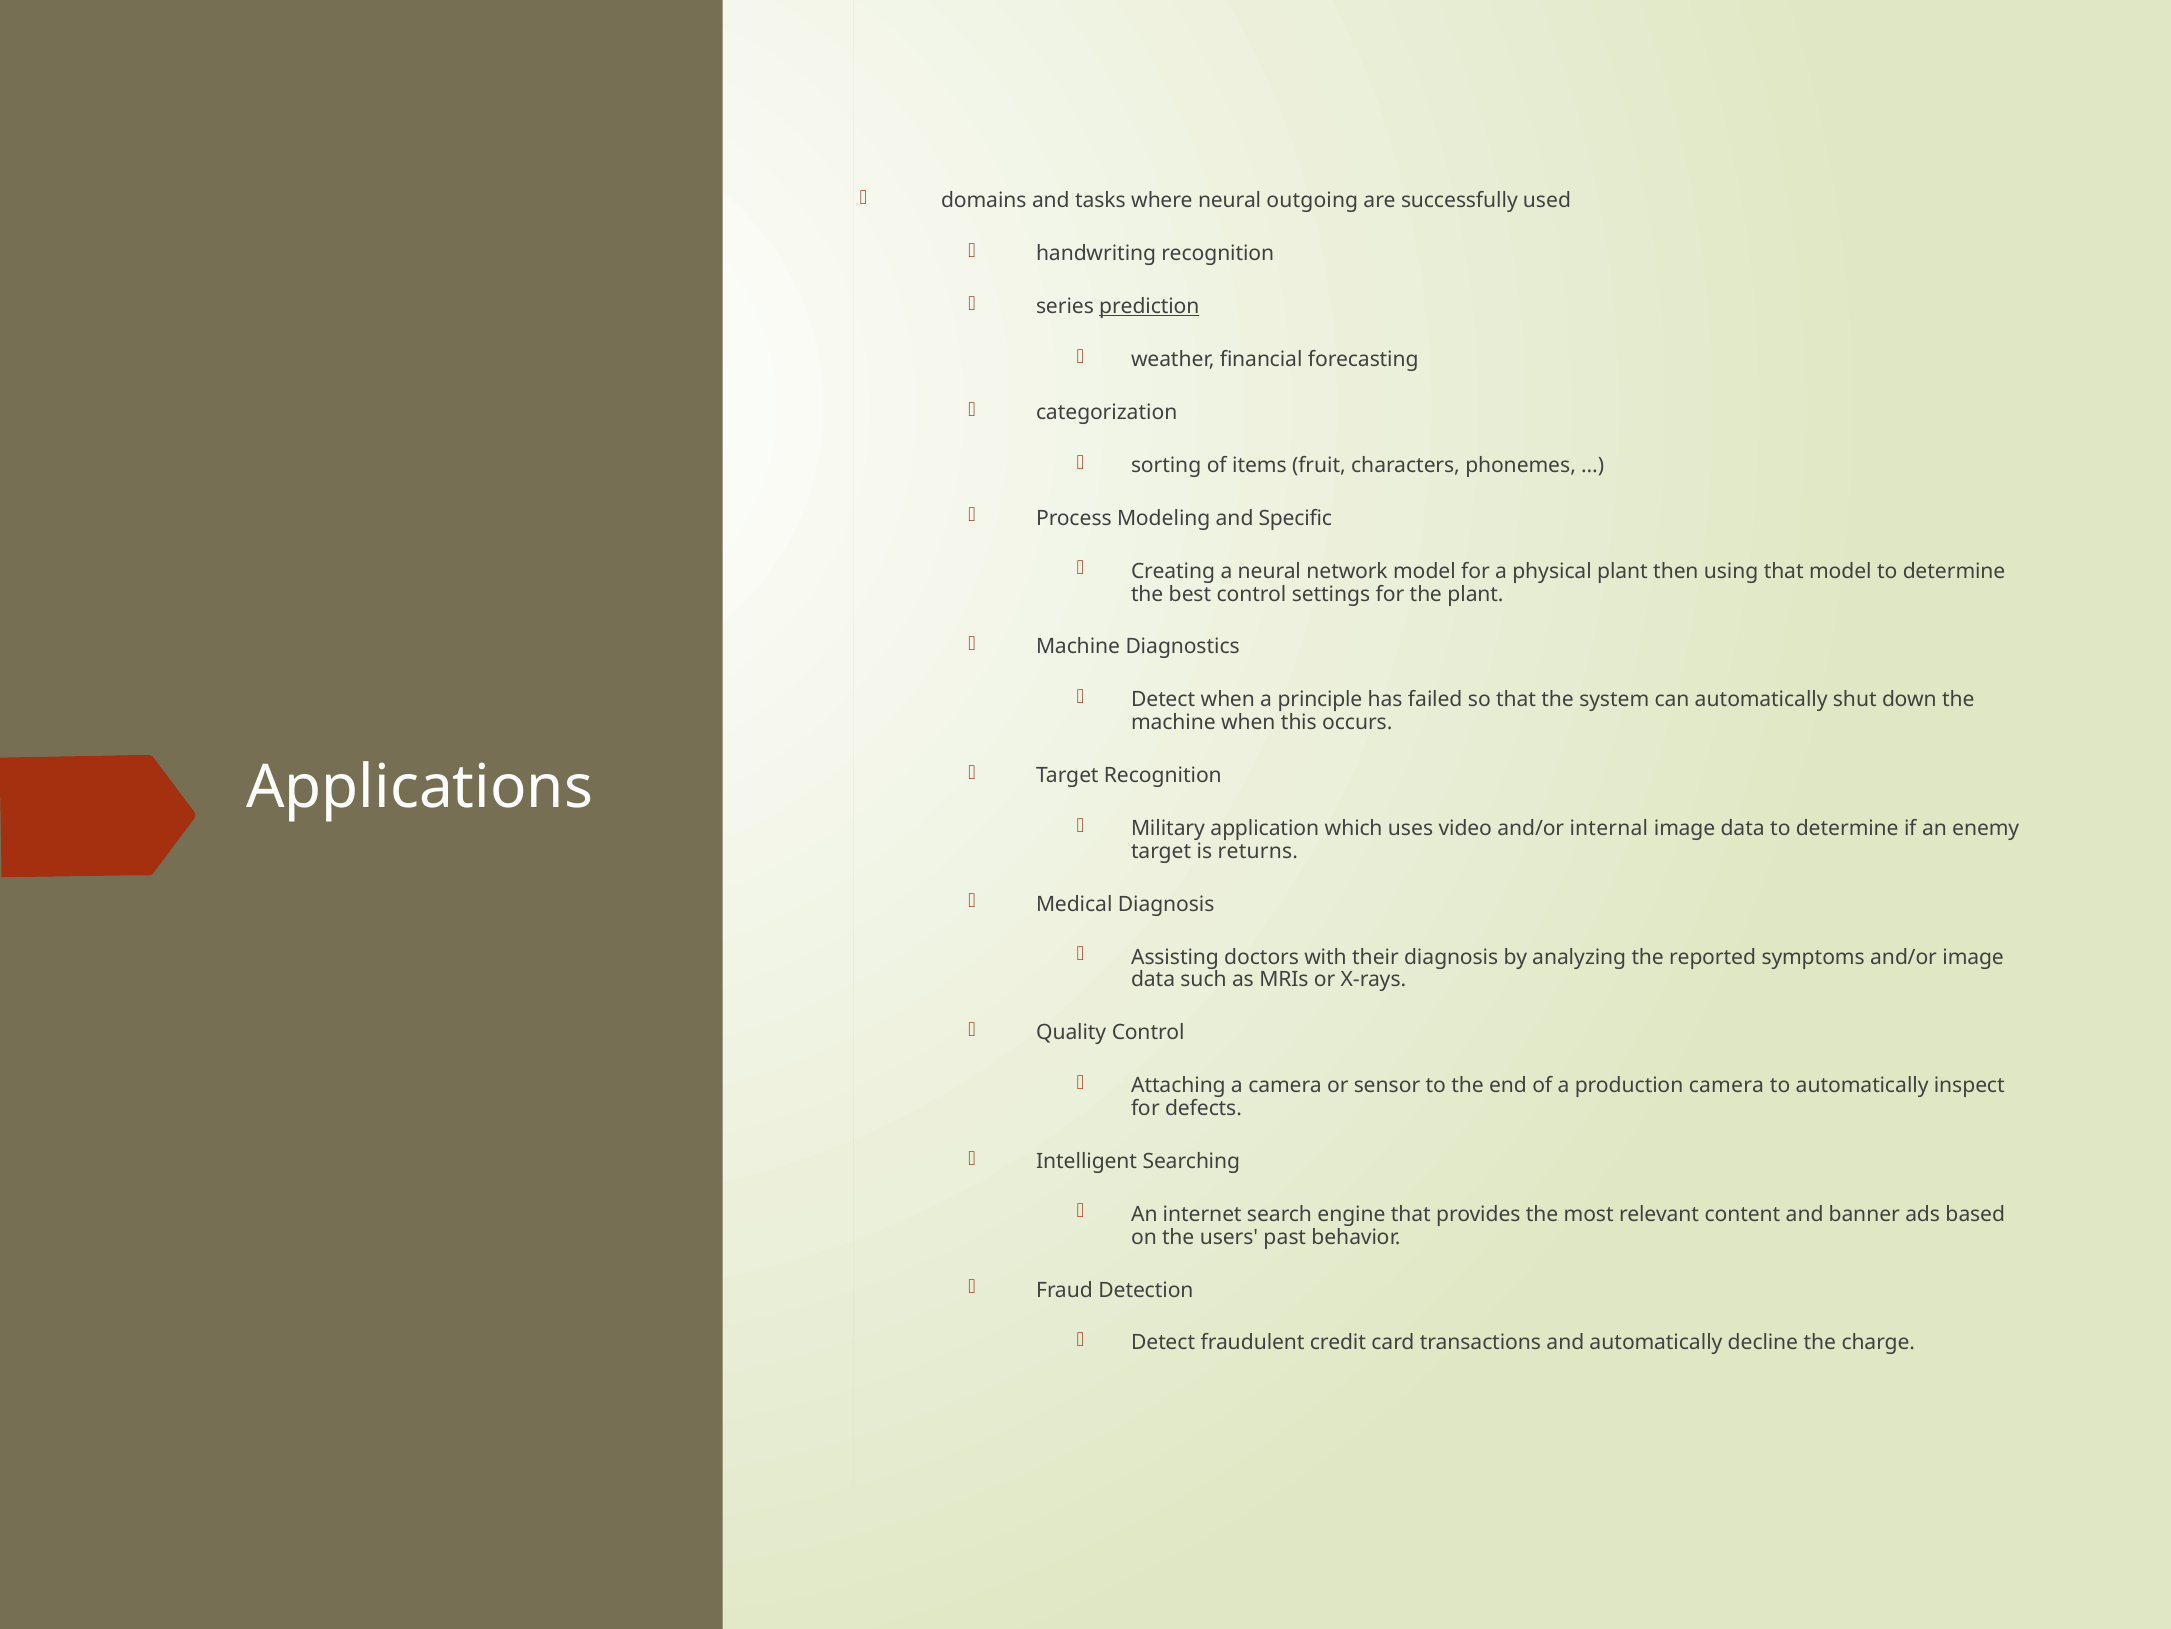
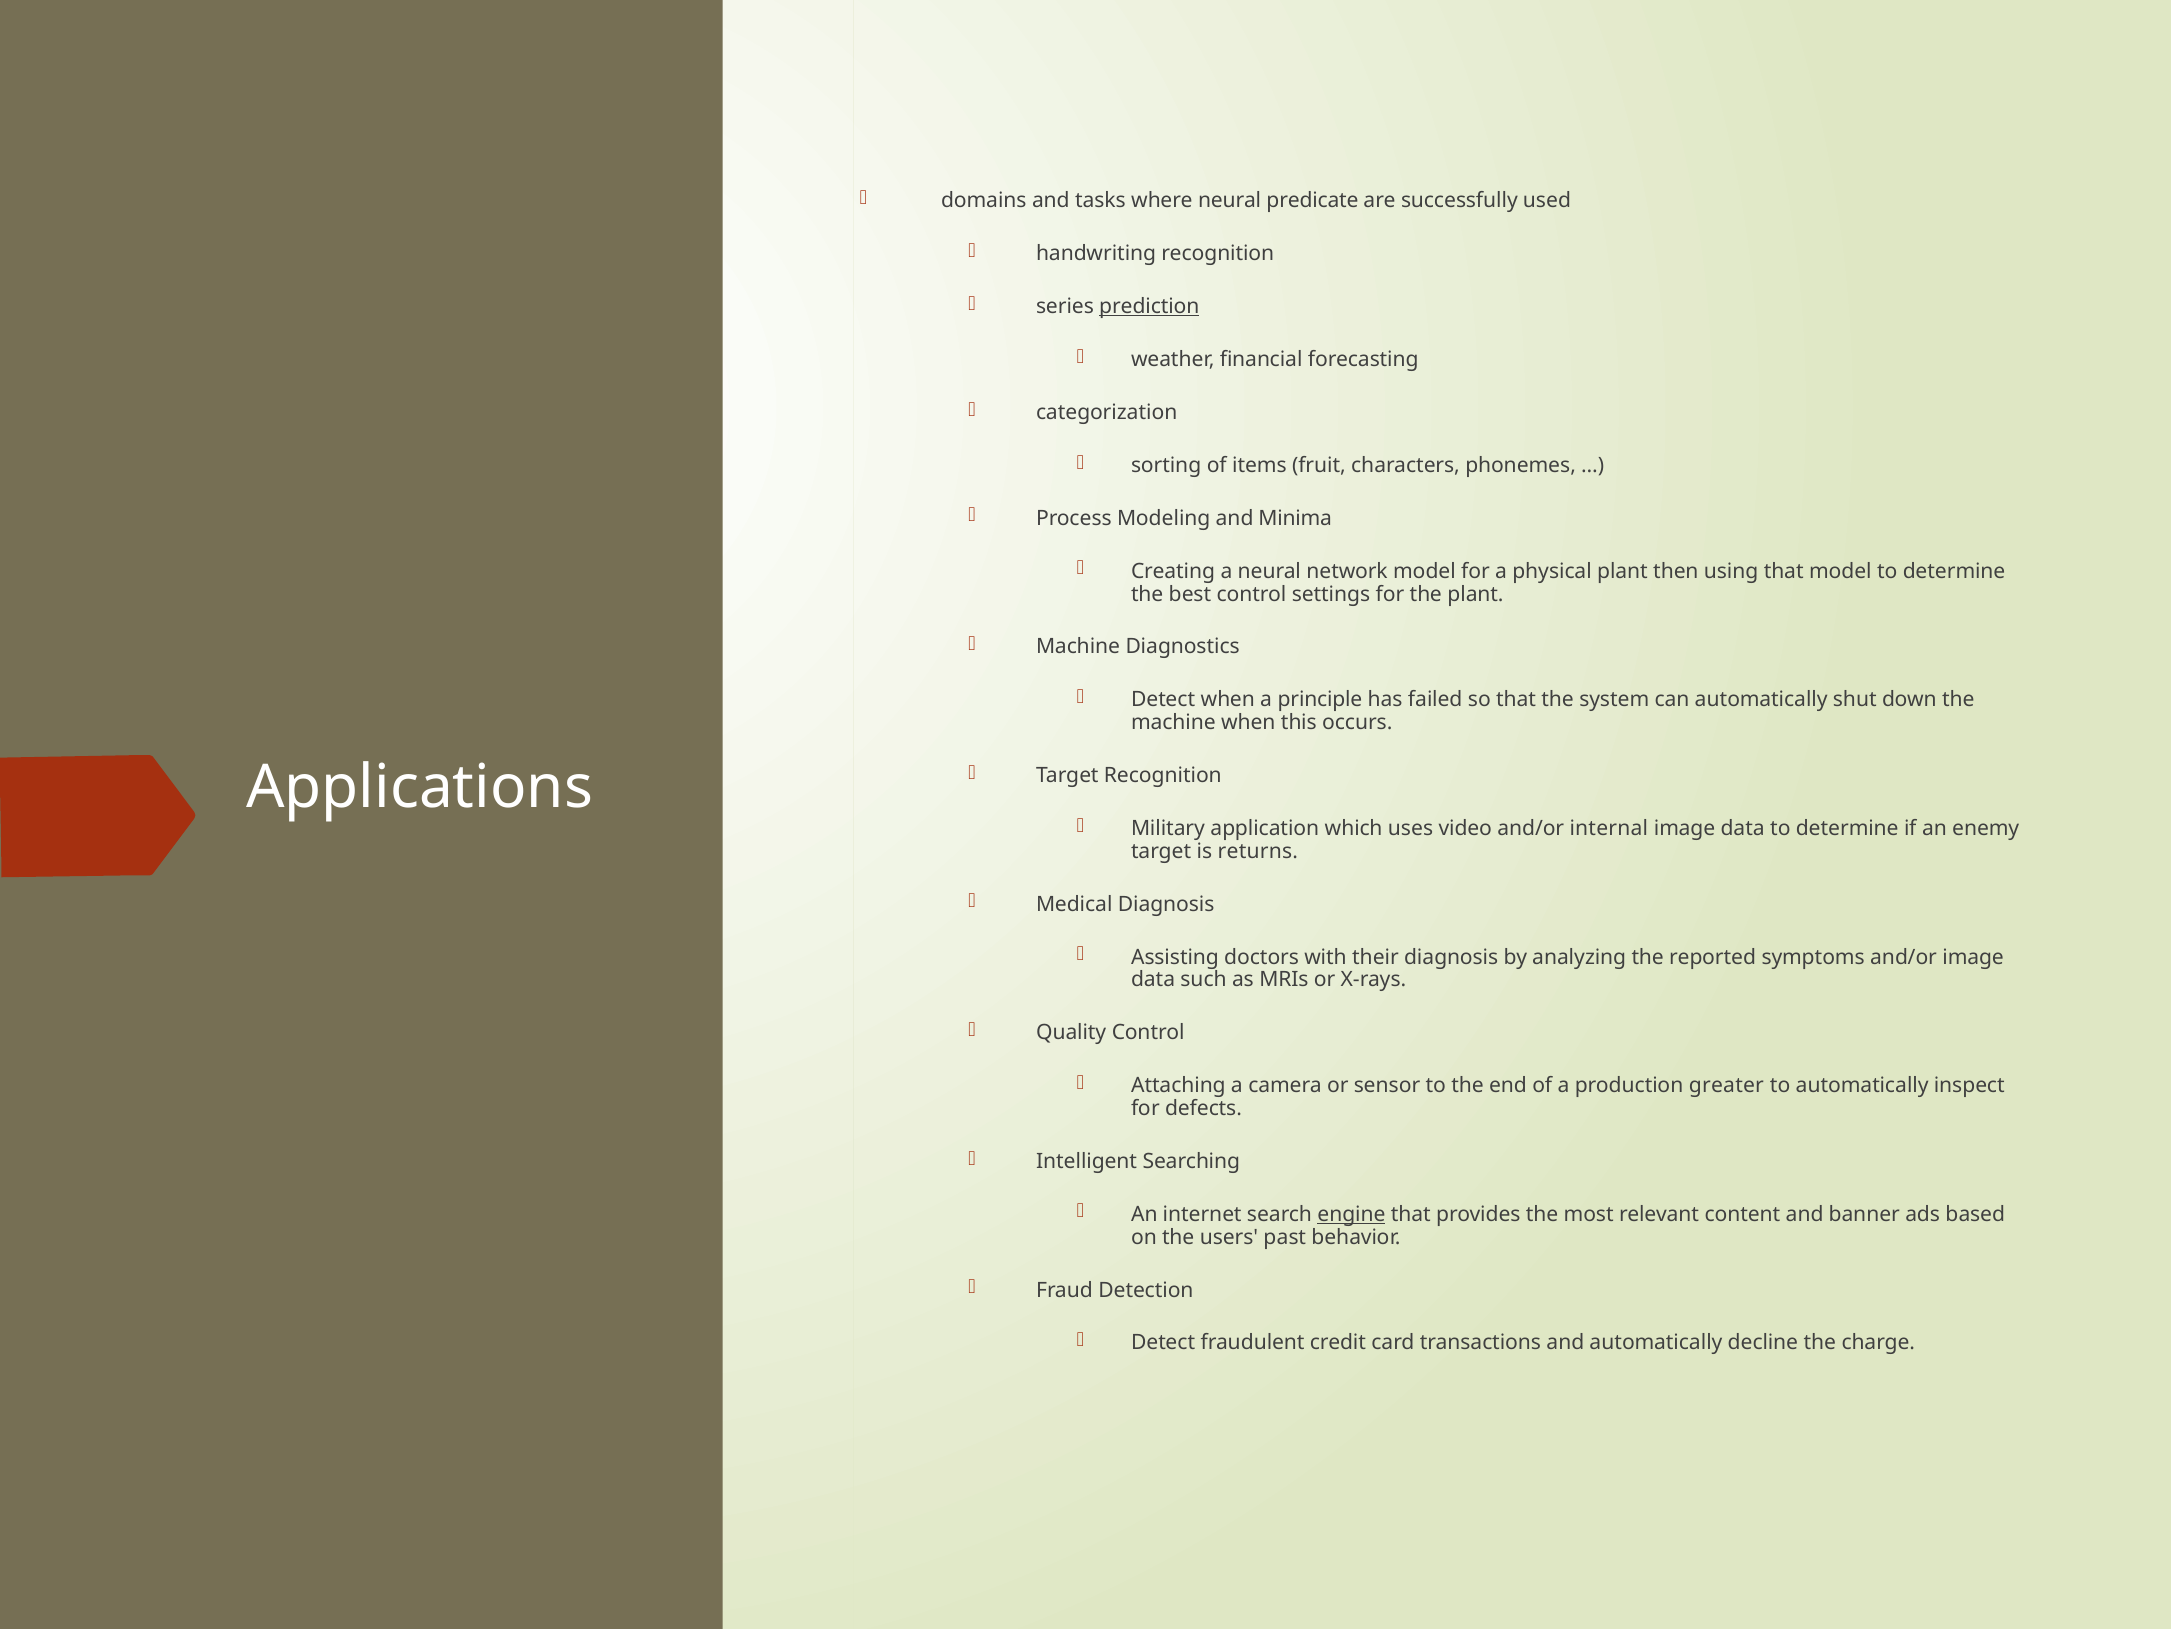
outgoing: outgoing -> predicate
Specific: Specific -> Minima
production camera: camera -> greater
engine underline: none -> present
